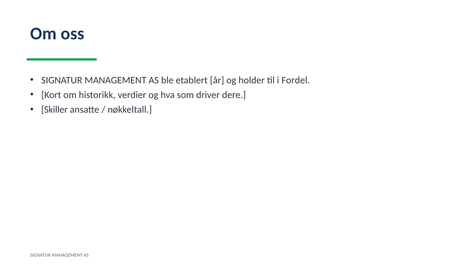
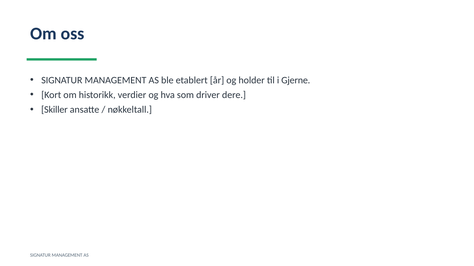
Fordel: Fordel -> Gjerne
